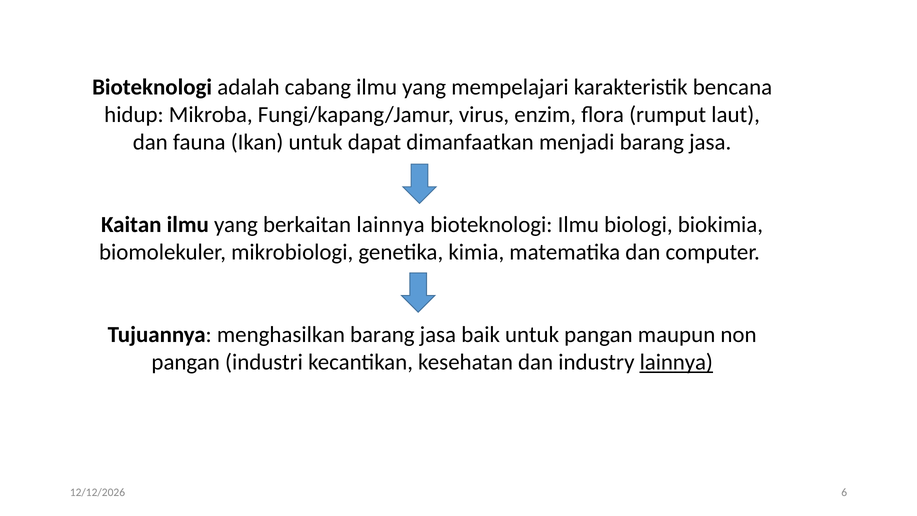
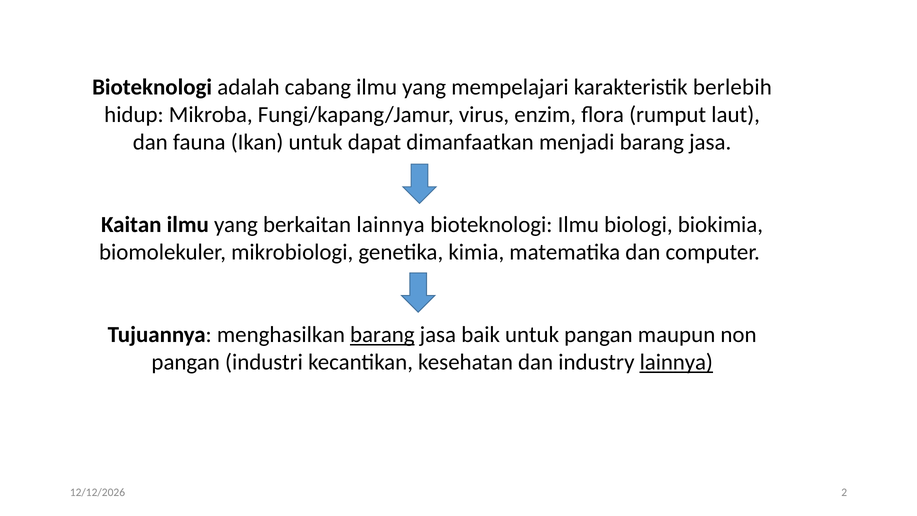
bencana: bencana -> berlebih
barang at (382, 335) underline: none -> present
6: 6 -> 2
